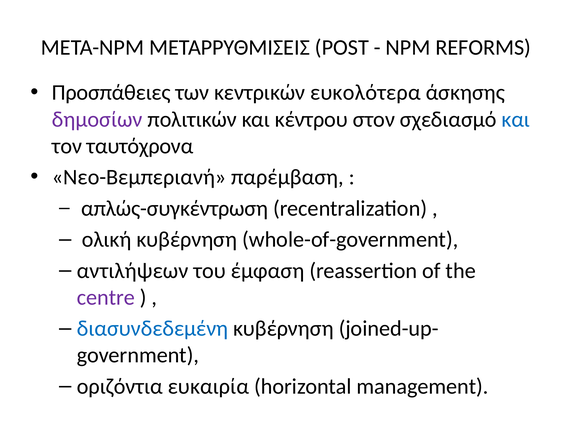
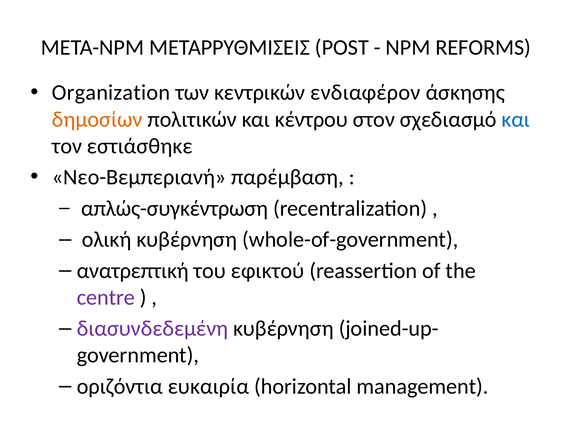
Προσπάθειες: Προσπάθειες -> Organization
ευκολότερα: ευκολότερα -> ενδιαφέρον
δημοσίων colour: purple -> orange
ταυτόχρονα: ταυτόχρονα -> εστιάσθηκε
αντιλήψεων: αντιλήψεων -> ανατρεπτική
έμφαση: έμφαση -> εφικτού
διασυνδεδεμένη colour: blue -> purple
